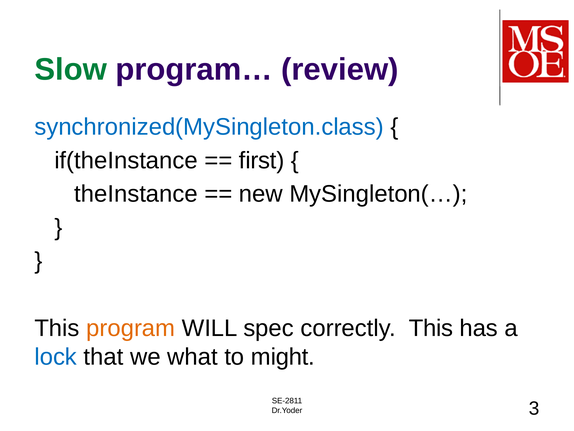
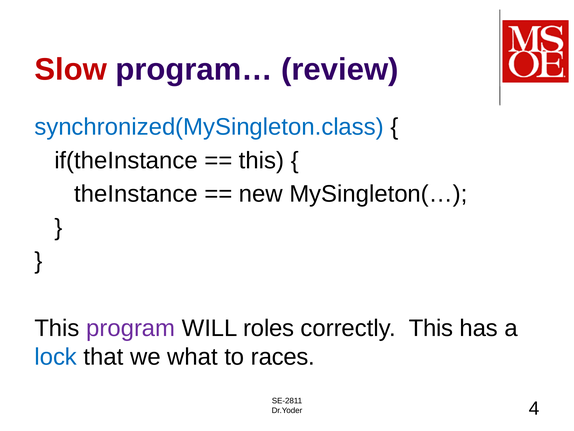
Slow colour: green -> red
first at (262, 160): first -> this
program colour: orange -> purple
spec: spec -> roles
might: might -> races
3: 3 -> 4
